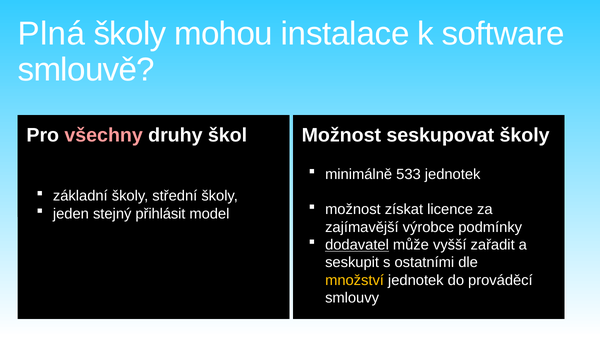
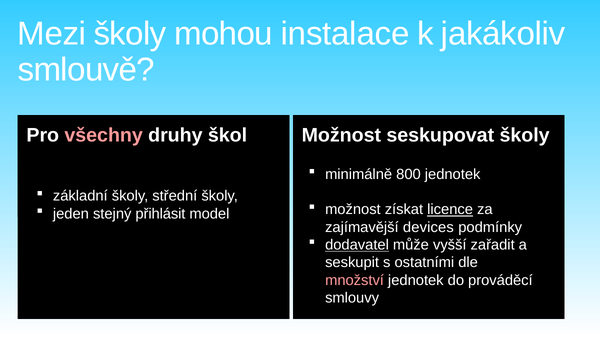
Plná: Plná -> Mezi
software: software -> jakákoliv
533: 533 -> 800
licence underline: none -> present
výrobce: výrobce -> devices
množství colour: yellow -> pink
